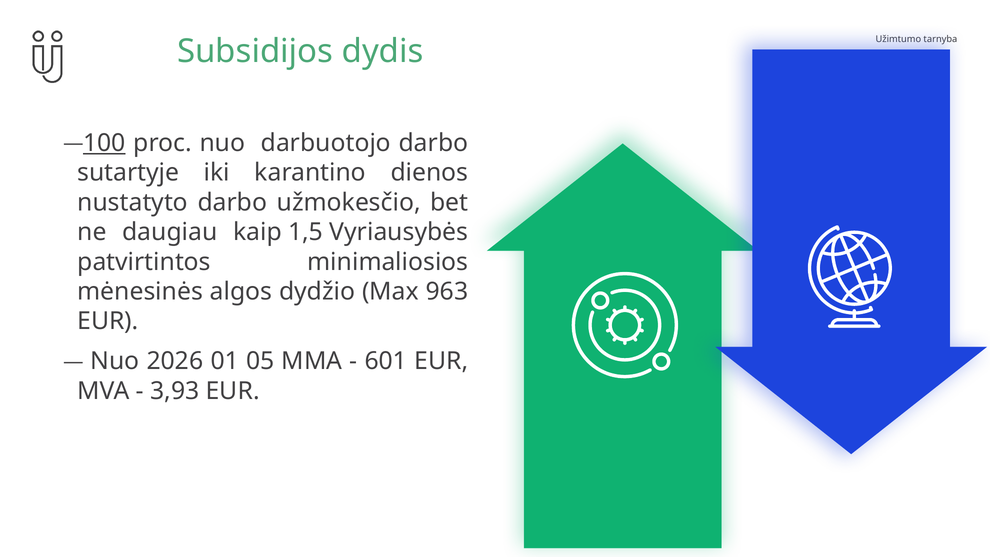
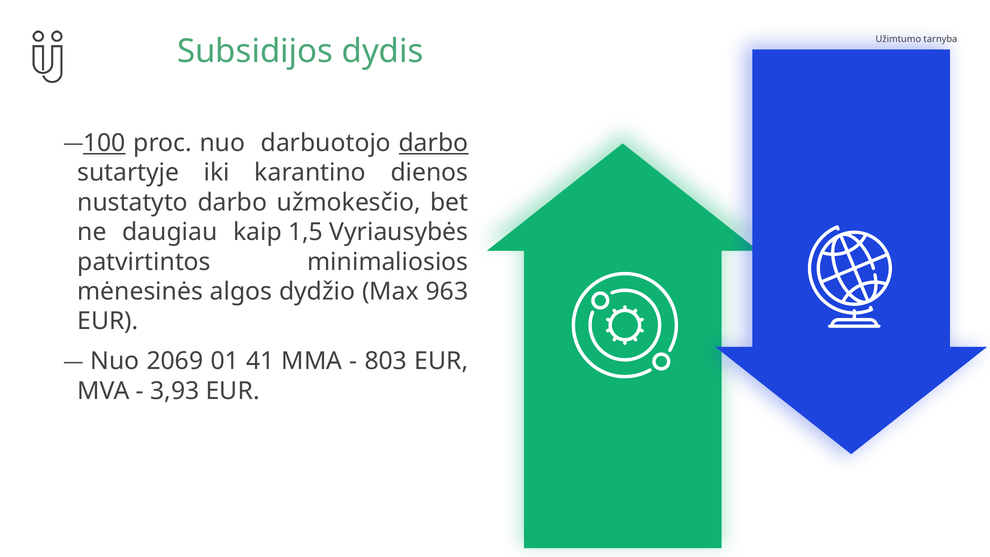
darbo at (434, 143) underline: none -> present
2026: 2026 -> 2069
05: 05 -> 41
601: 601 -> 803
